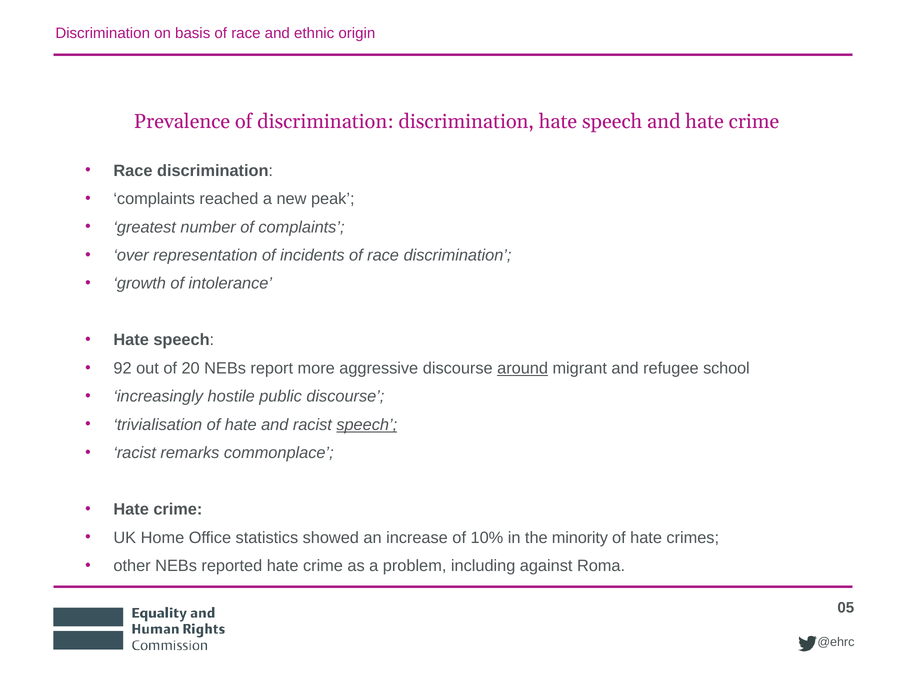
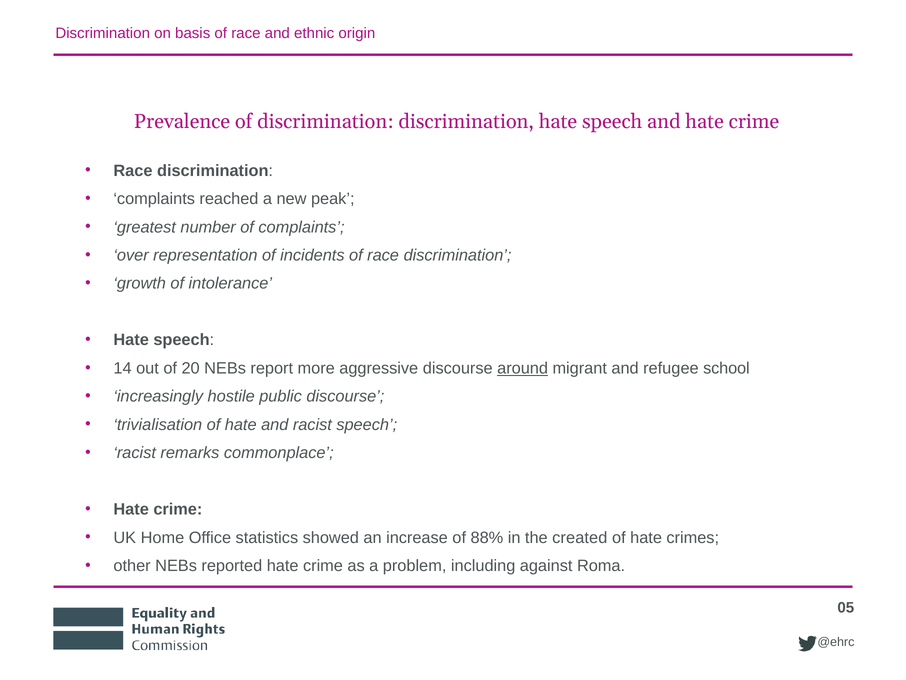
92: 92 -> 14
speech at (367, 424) underline: present -> none
10%: 10% -> 88%
minority: minority -> created
